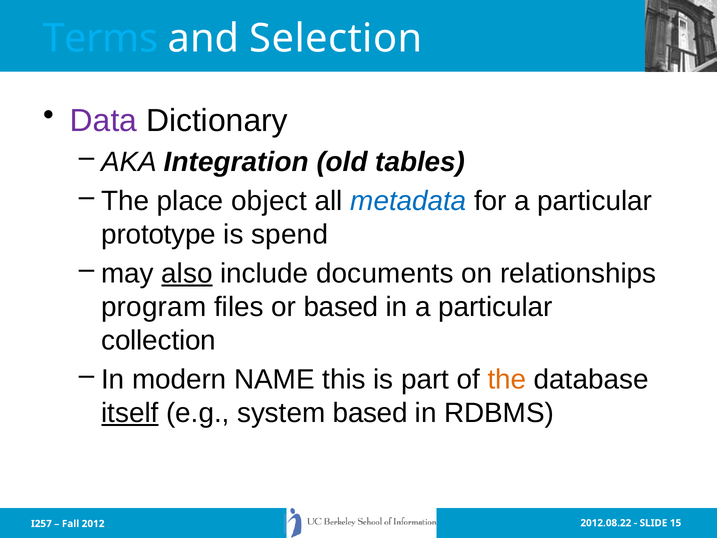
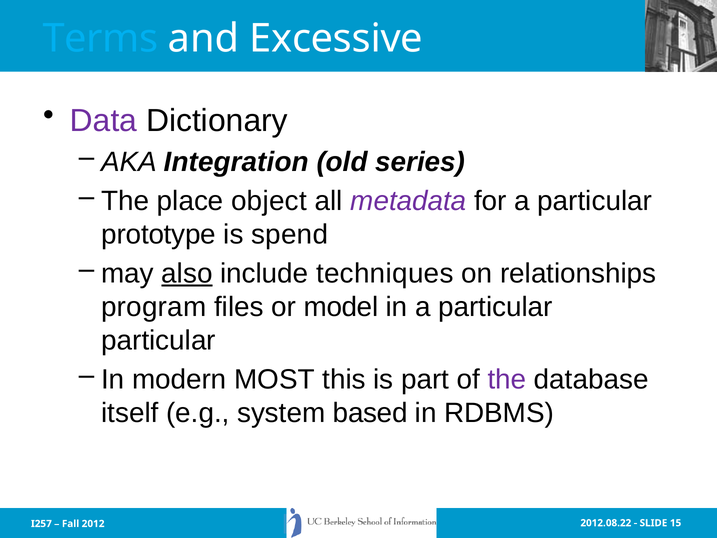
Selection: Selection -> Excessive
tables: tables -> series
metadata colour: blue -> purple
documents: documents -> techniques
or based: based -> model
collection at (159, 340): collection -> particular
NAME: NAME -> MOST
the at (507, 379) colour: orange -> purple
itself underline: present -> none
